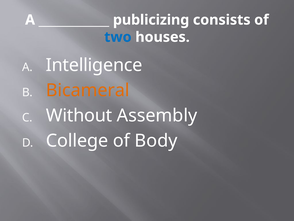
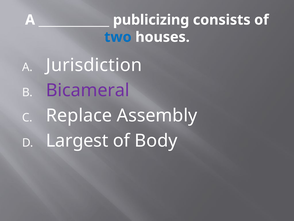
Intelligence: Intelligence -> Jurisdiction
Bicameral colour: orange -> purple
Without: Without -> Replace
College: College -> Largest
